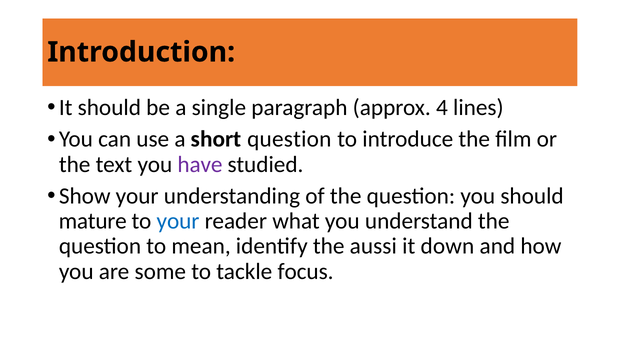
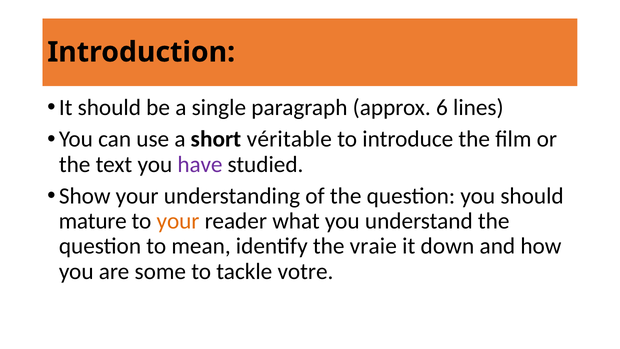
4: 4 -> 6
short question: question -> véritable
your at (178, 221) colour: blue -> orange
aussi: aussi -> vraie
focus: focus -> votre
